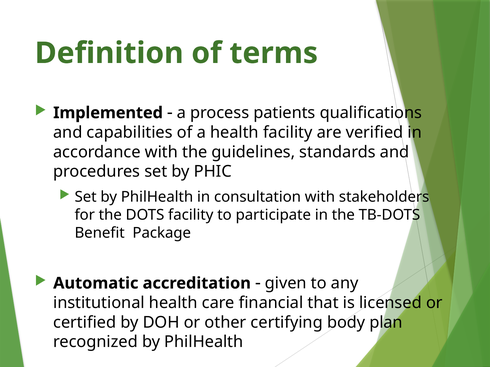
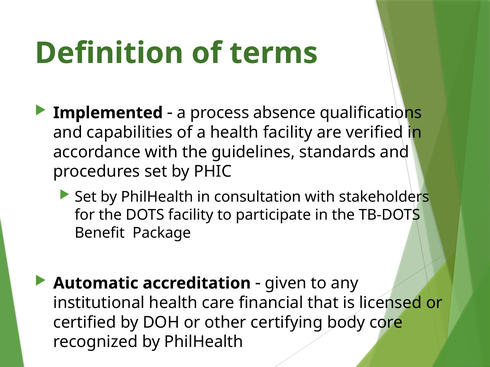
patients: patients -> absence
plan: plan -> core
